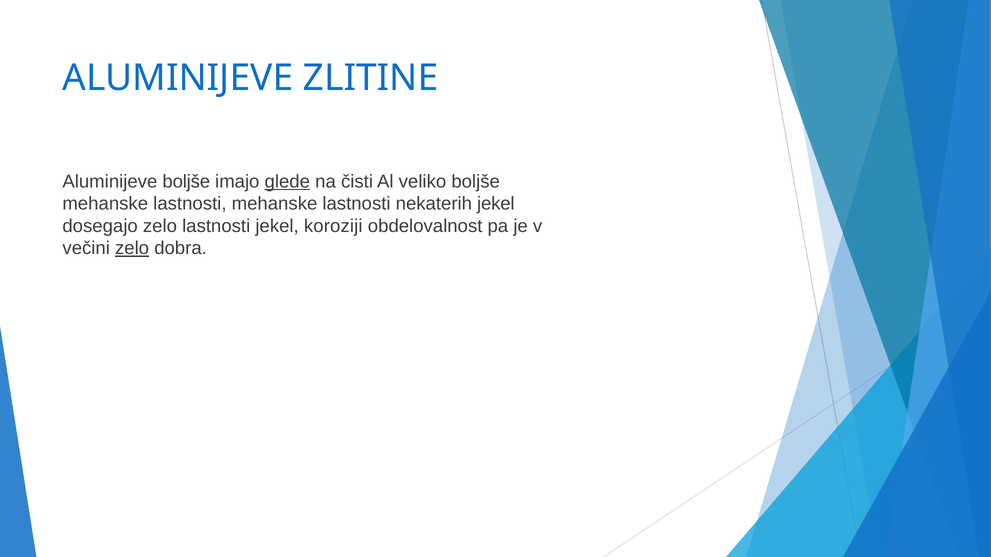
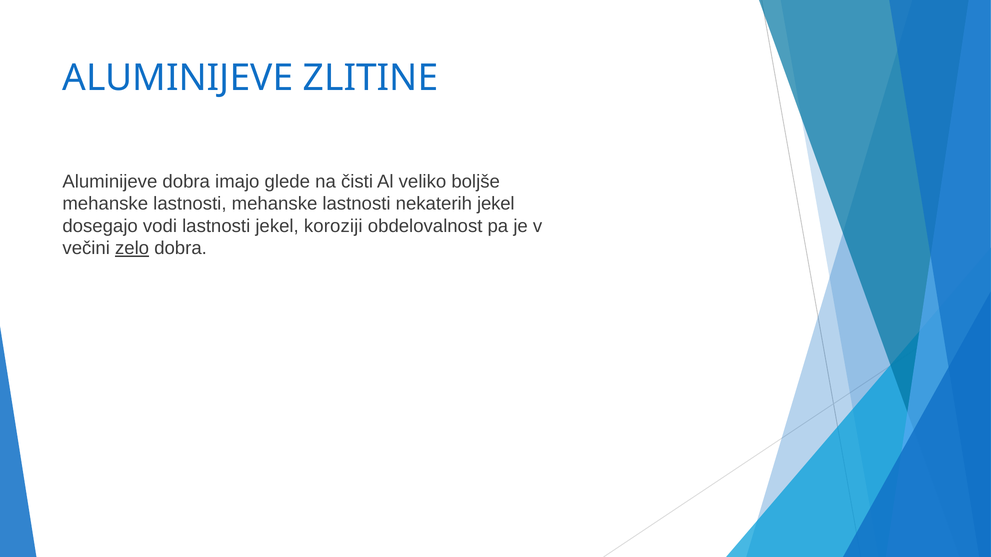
Aluminijeve boljše: boljše -> dobra
glede underline: present -> none
dosegajo zelo: zelo -> vodi
